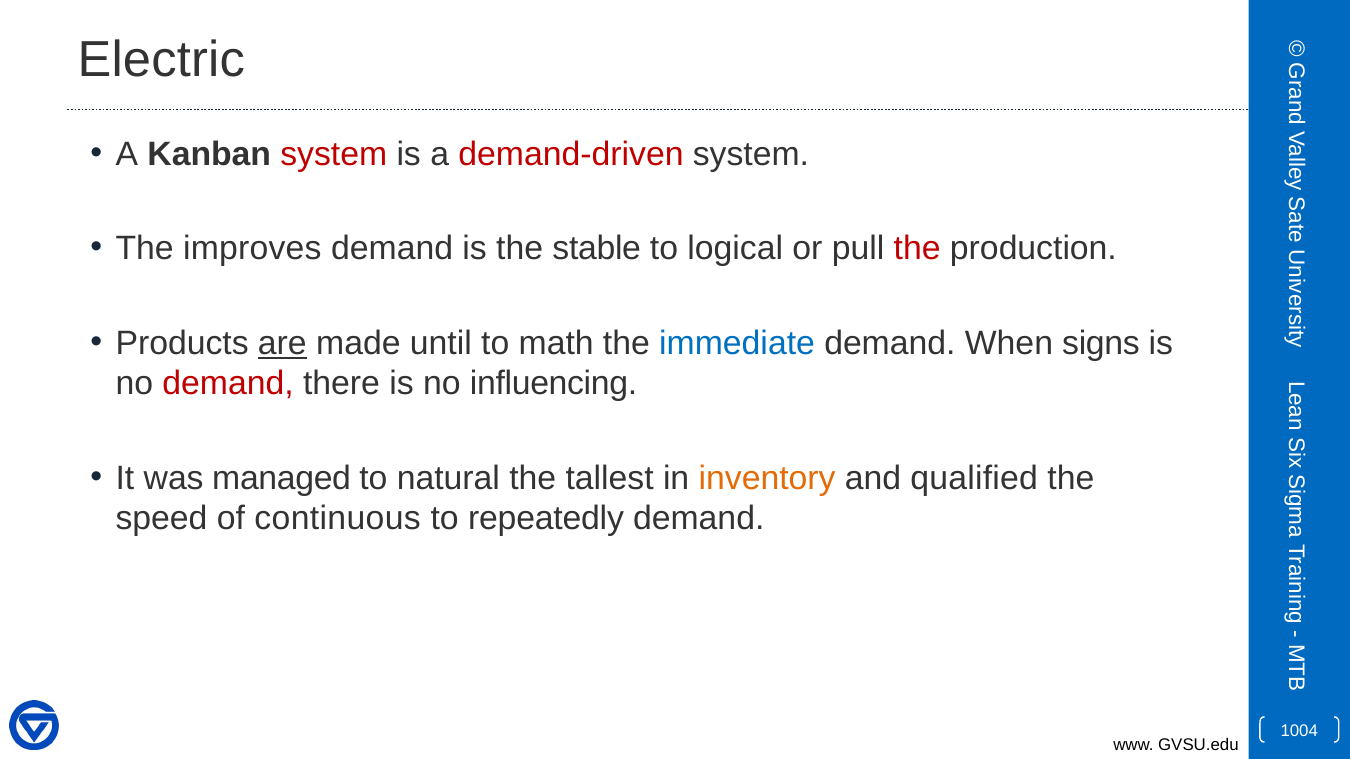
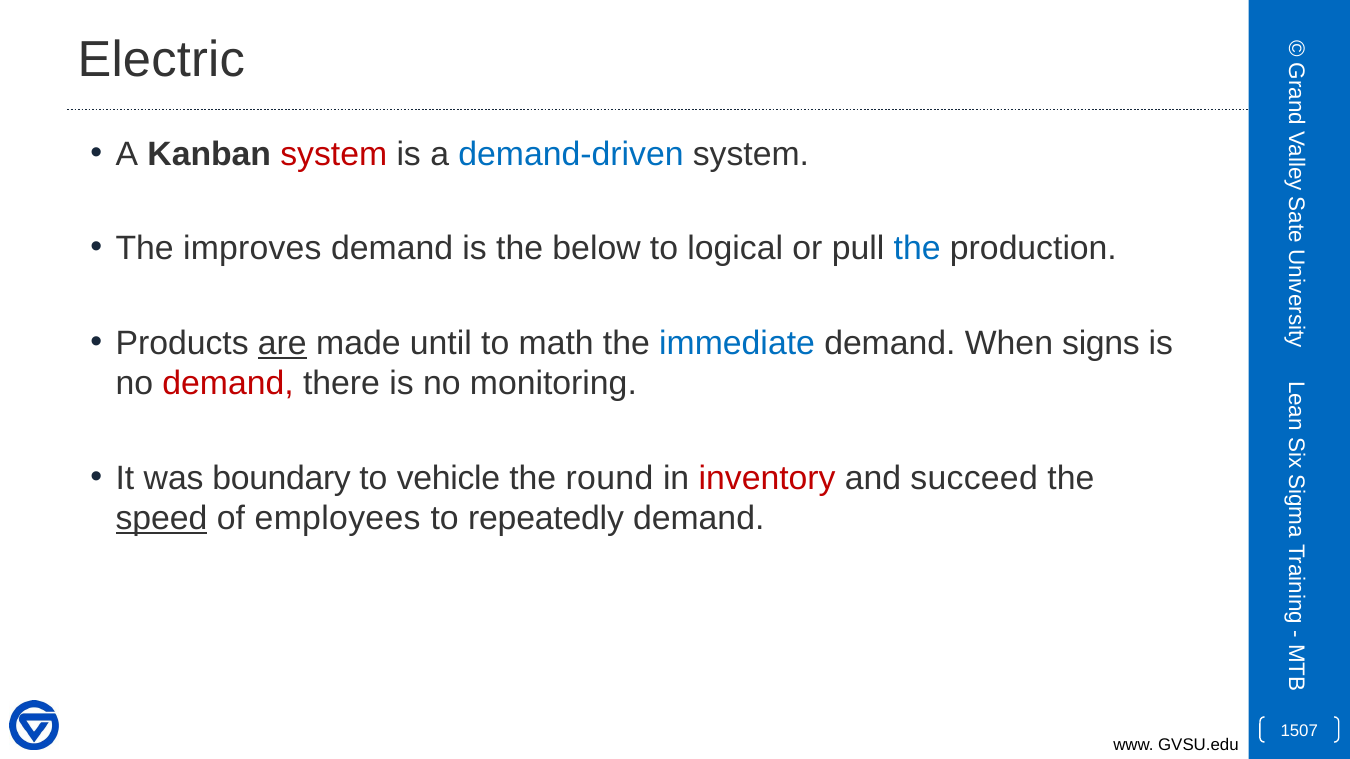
demand-driven colour: red -> blue
stable: stable -> below
the at (917, 249) colour: red -> blue
influencing: influencing -> monitoring
managed: managed -> boundary
natural: natural -> vehicle
tallest: tallest -> round
inventory colour: orange -> red
qualified: qualified -> succeed
speed underline: none -> present
continuous: continuous -> employees
1004: 1004 -> 1507
